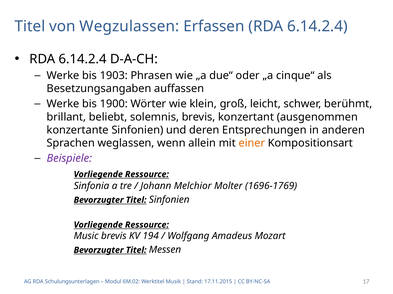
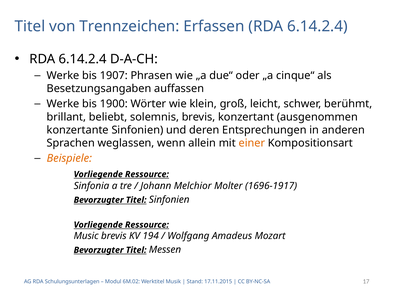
Wegzulassen: Wegzulassen -> Trennzeichen
1903: 1903 -> 1907
Beispiele colour: purple -> orange
1696-1769: 1696-1769 -> 1696-1917
